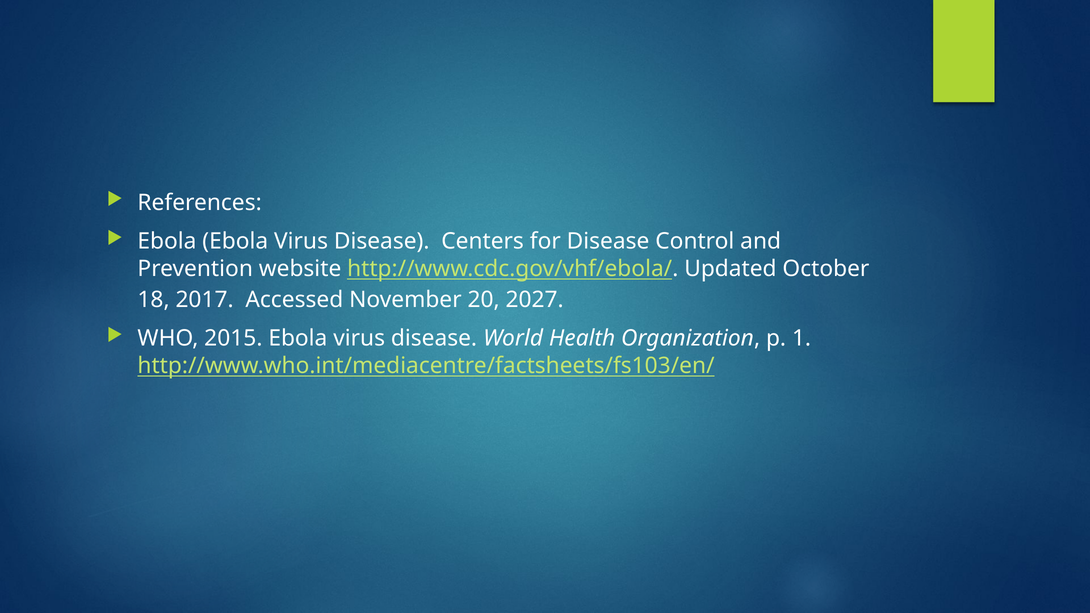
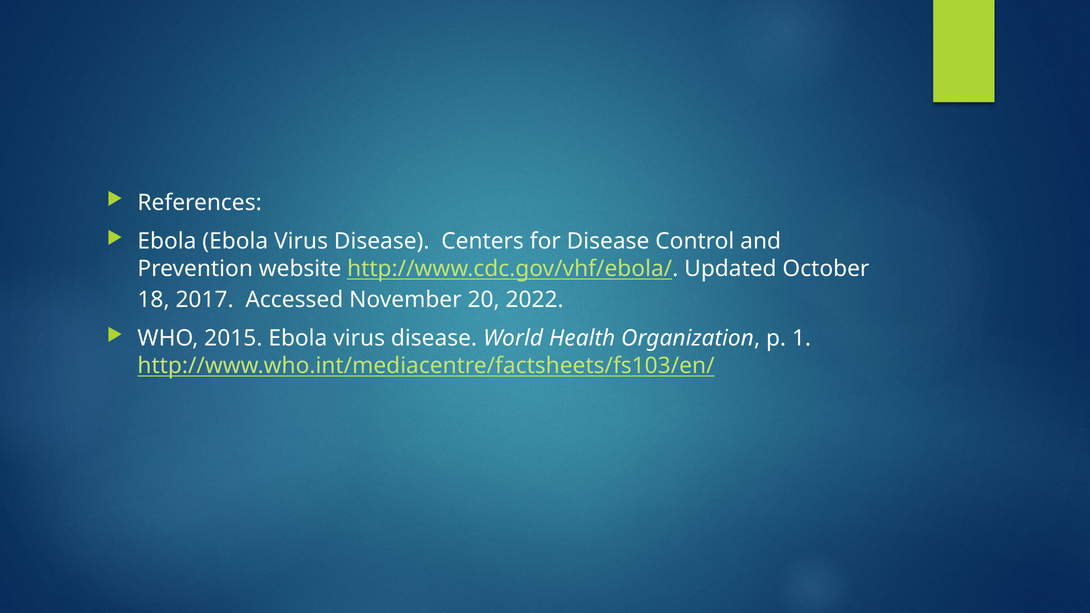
2027: 2027 -> 2022
